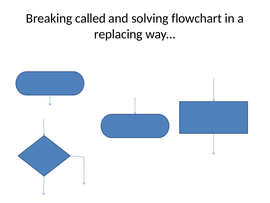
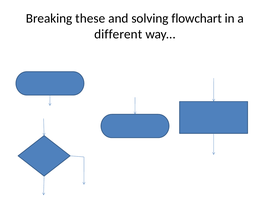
called: called -> these
replacing: replacing -> different
